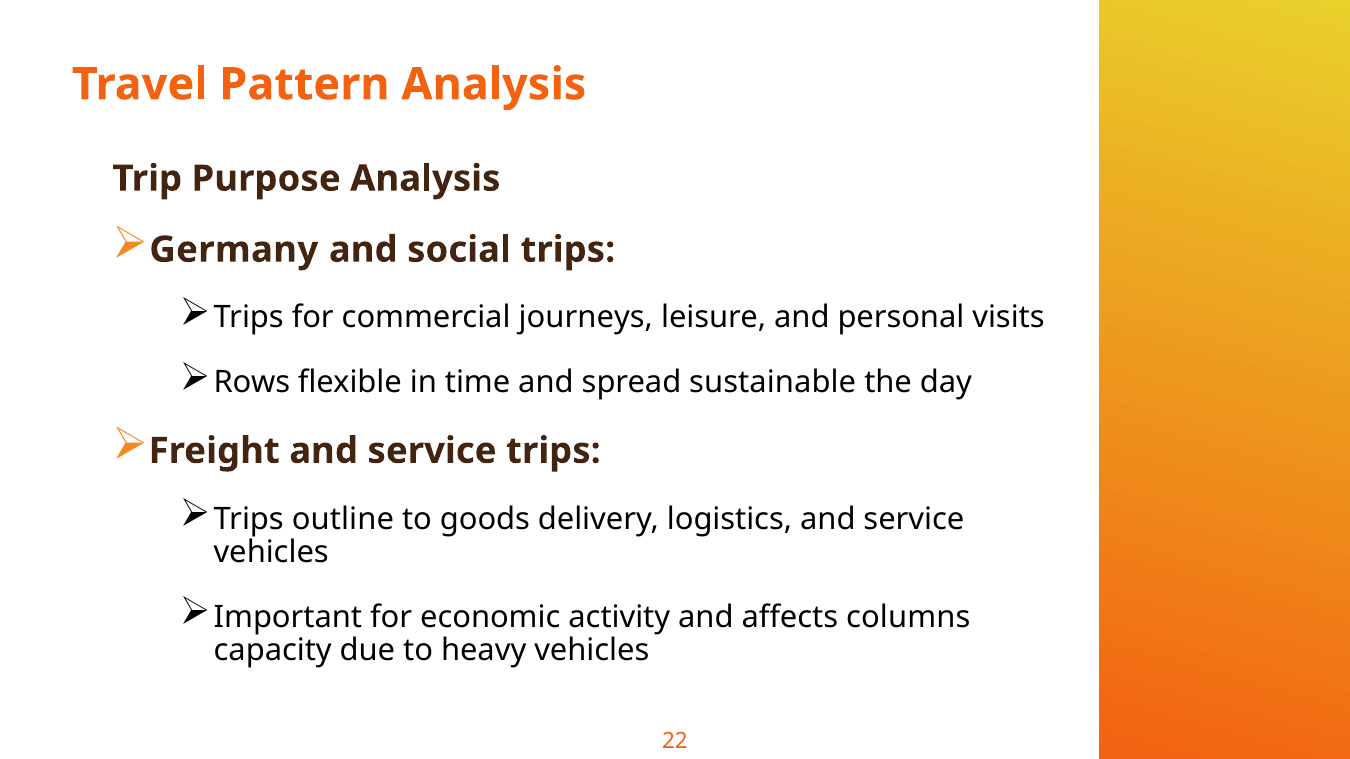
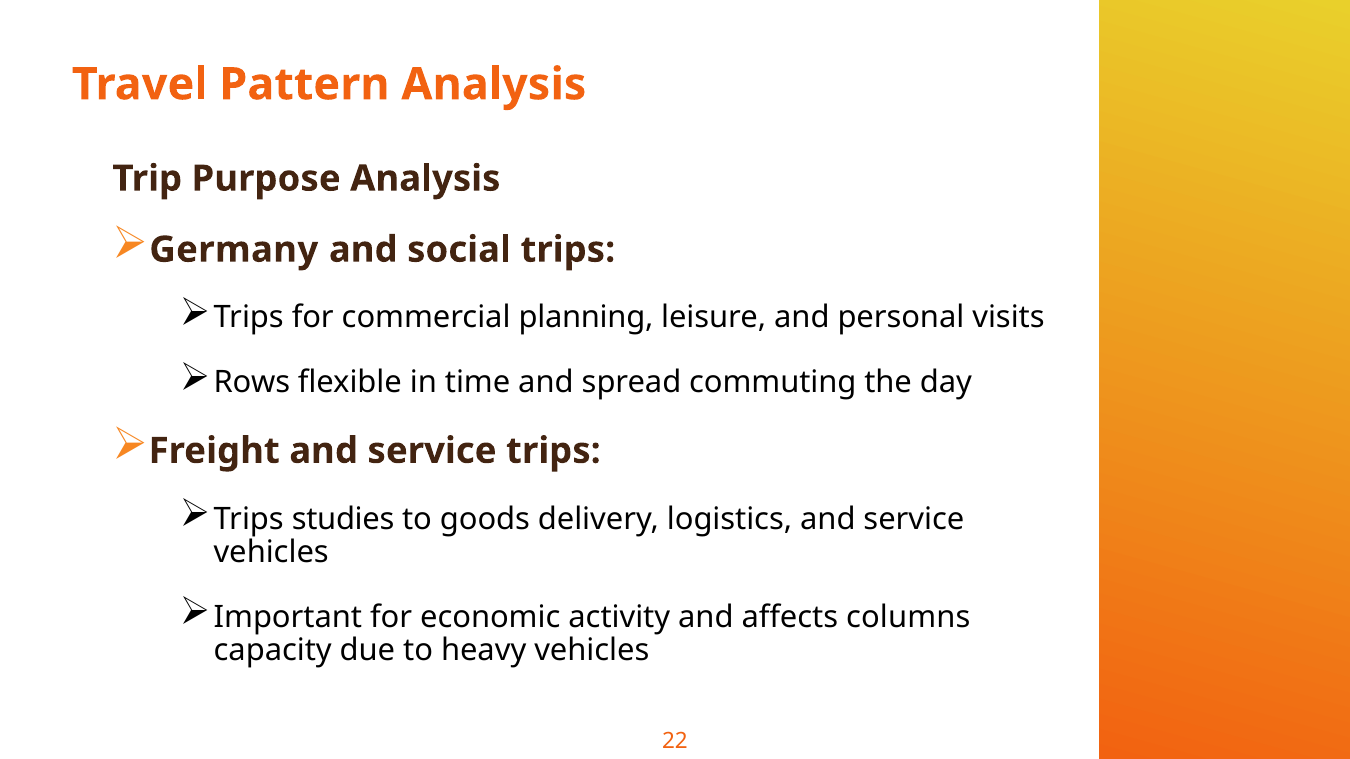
journeys: journeys -> planning
sustainable: sustainable -> commuting
outline: outline -> studies
